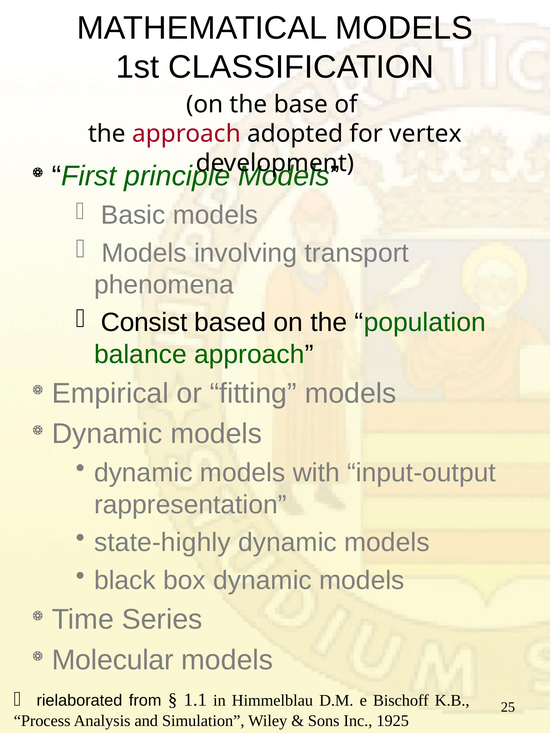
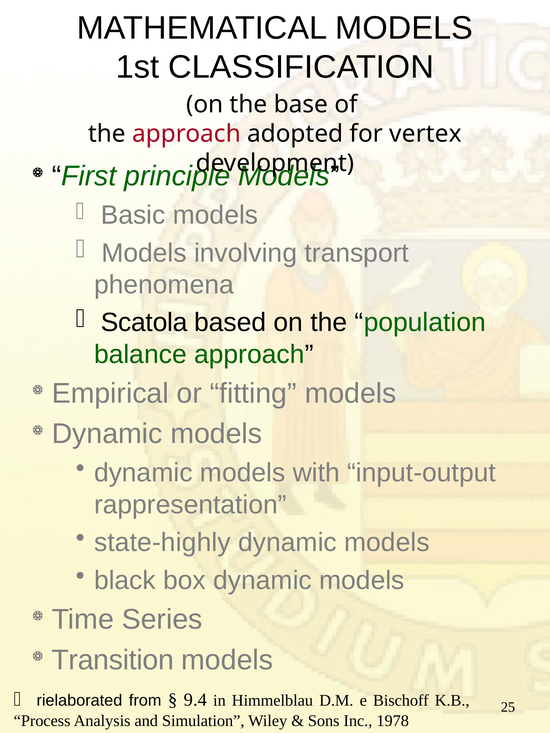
Consist: Consist -> Scatola
Molecular: Molecular -> Transition
1.1: 1.1 -> 9.4
1925: 1925 -> 1978
